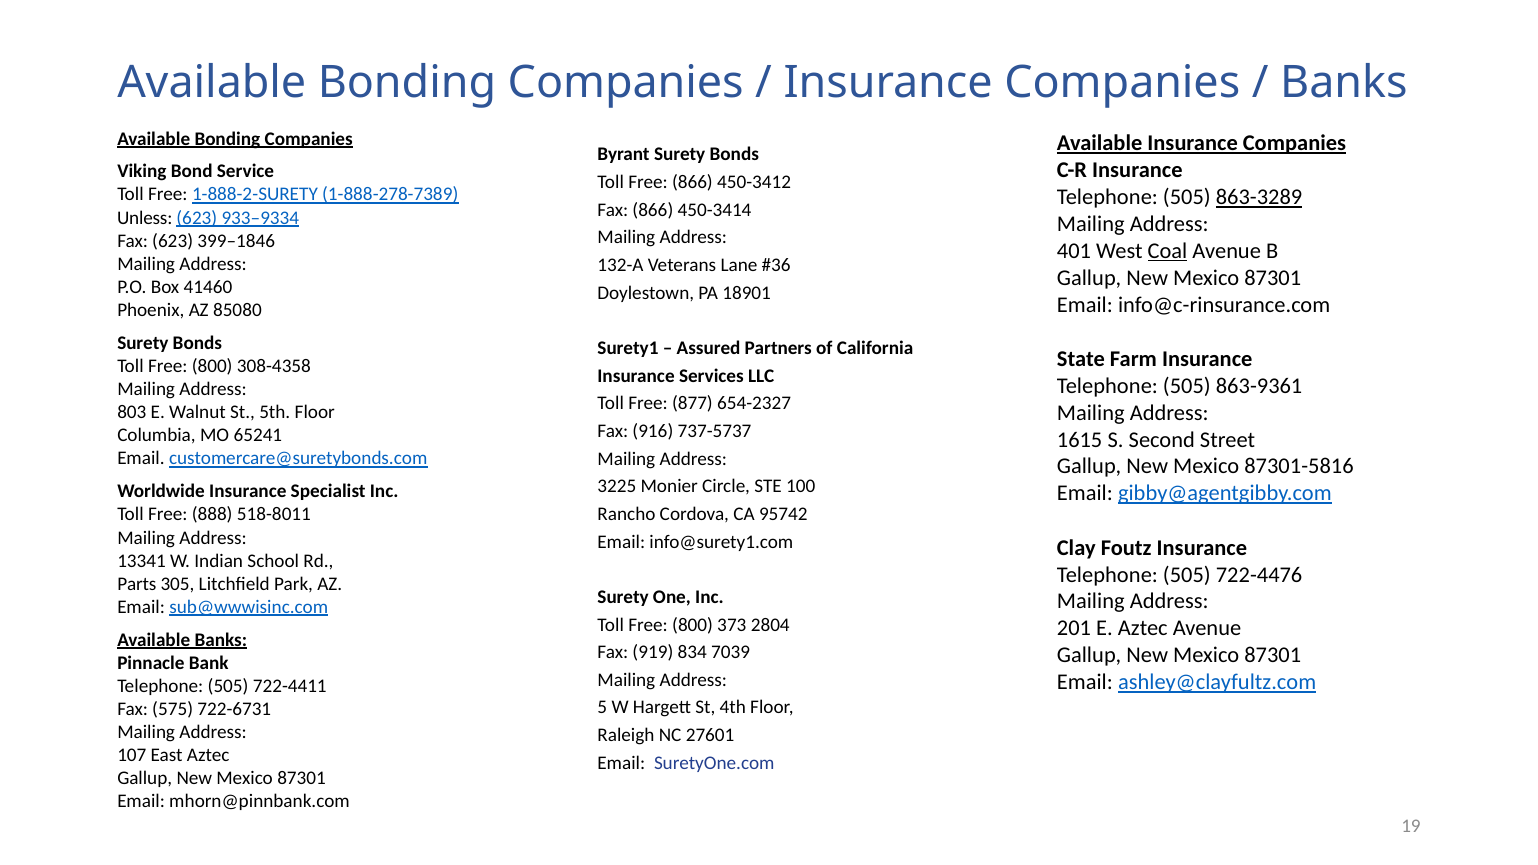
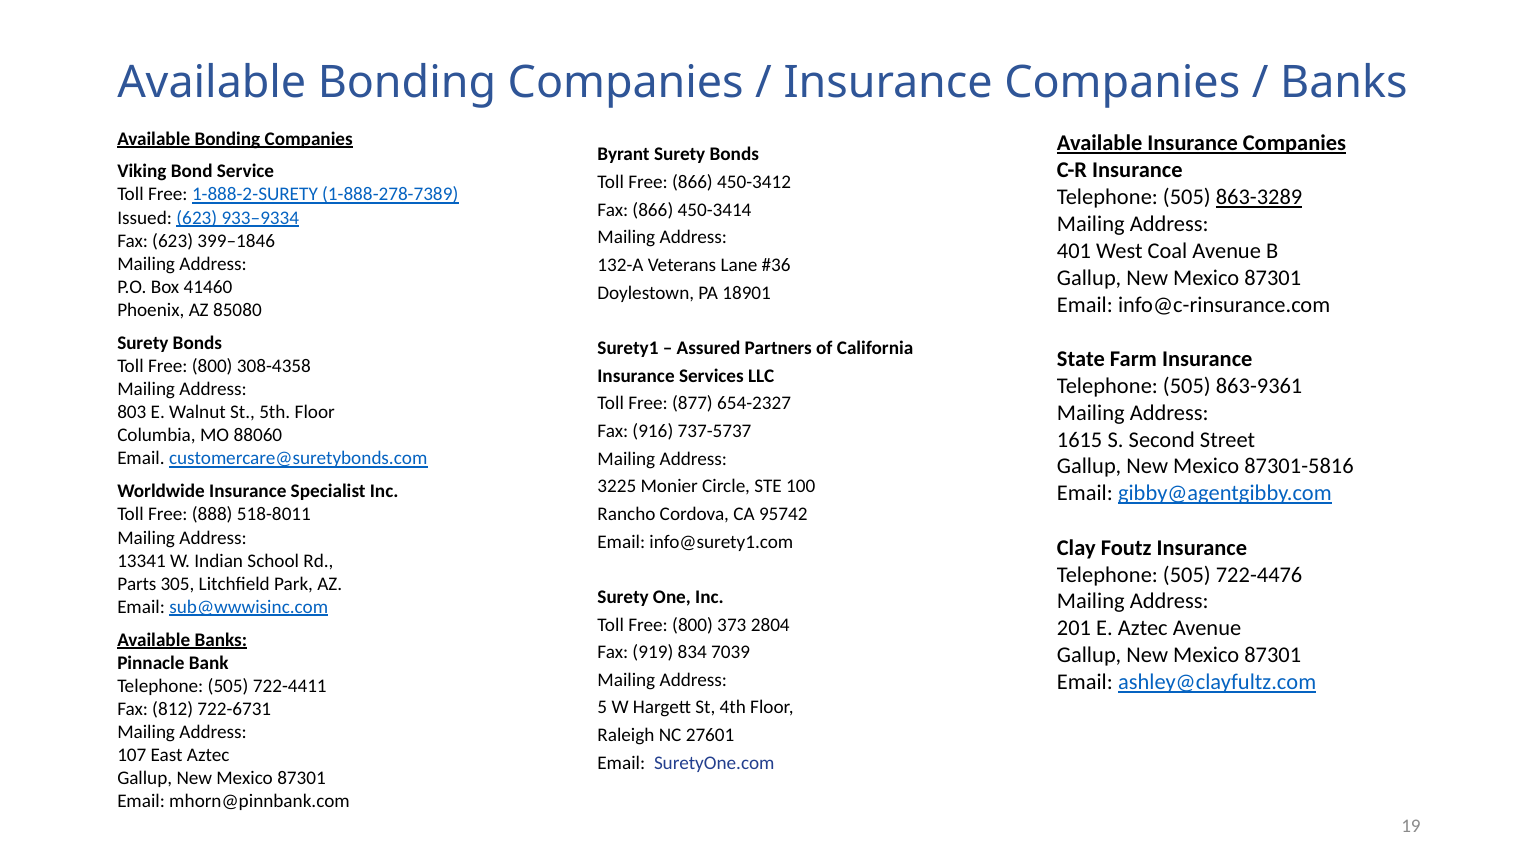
Unless: Unless -> Issued
Coal underline: present -> none
65241: 65241 -> 88060
575: 575 -> 812
